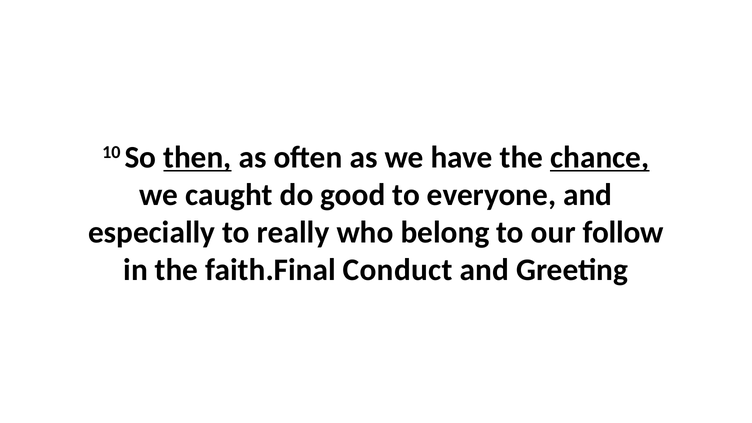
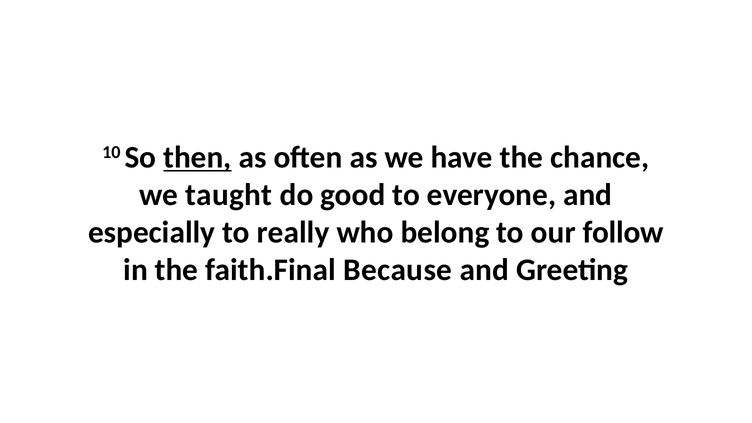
chance underline: present -> none
caught: caught -> taught
Conduct: Conduct -> Because
